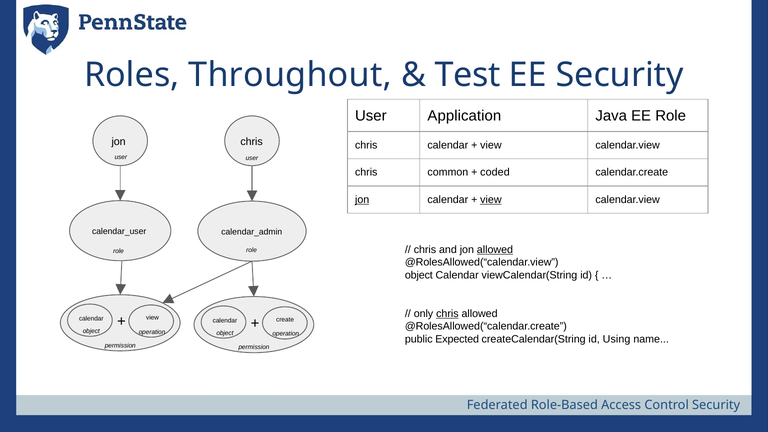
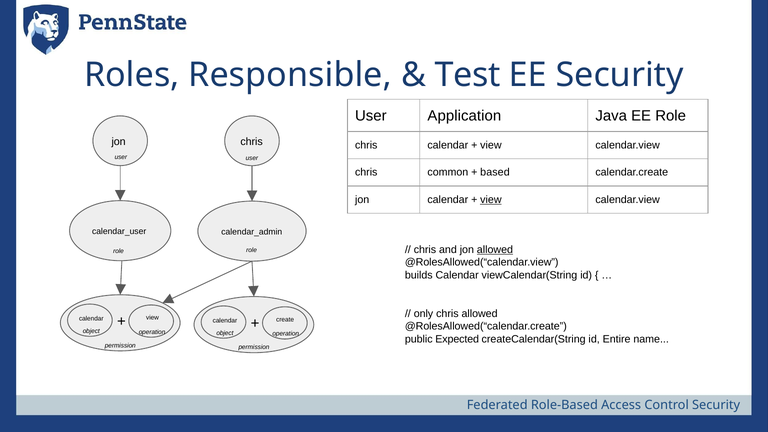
Throughout: Throughout -> Responsible
coded: coded -> based
jon at (362, 200) underline: present -> none
object at (419, 275): object -> builds
chris at (447, 314) underline: present -> none
Using: Using -> Entire
